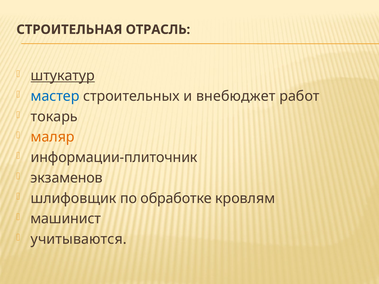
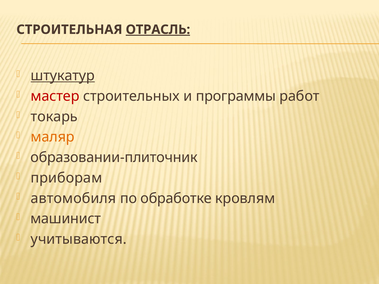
ОТРАСЛЬ underline: none -> present
мастер colour: blue -> red
внебюджет: внебюджет -> программы
информации-плиточник: информации-плиточник -> образовании-плиточник
экзаменов: экзаменов -> приборам
шлифовщик: шлифовщик -> автомобиля
